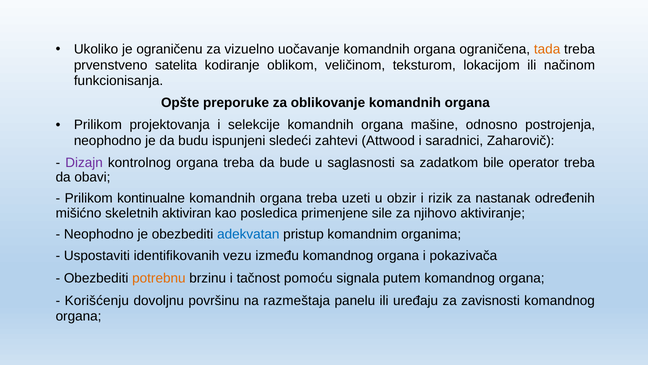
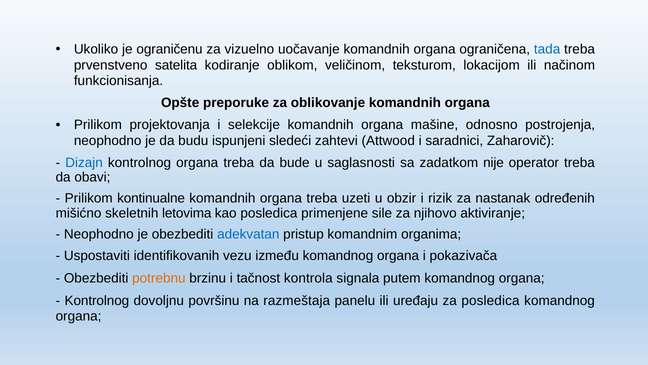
tada colour: orange -> blue
Dizajn colour: purple -> blue
bile: bile -> nije
aktiviran: aktiviran -> letovima
pomoću: pomoću -> kontrola
Korišćenju at (97, 300): Korišćenju -> Kontrolnog
za zavisnosti: zavisnosti -> posledica
